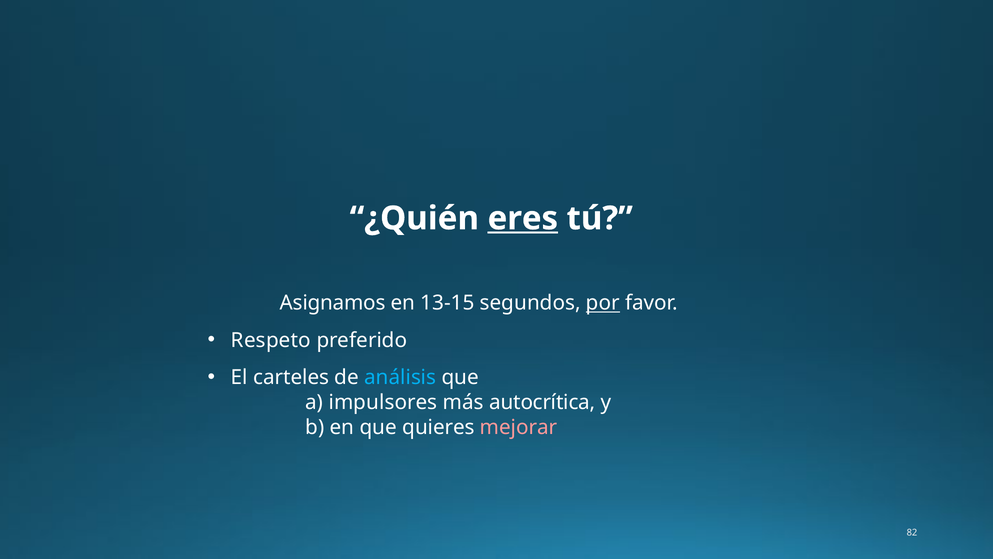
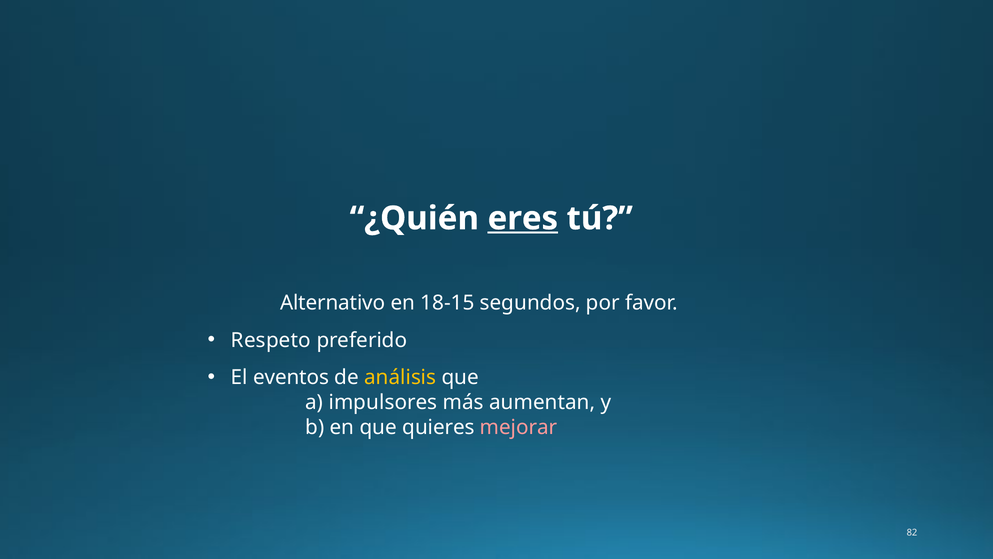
Asignamos: Asignamos -> Alternativo
13-15: 13-15 -> 18-15
por underline: present -> none
carteles: carteles -> eventos
análisis colour: light blue -> yellow
autocrítica: autocrítica -> aumentan
